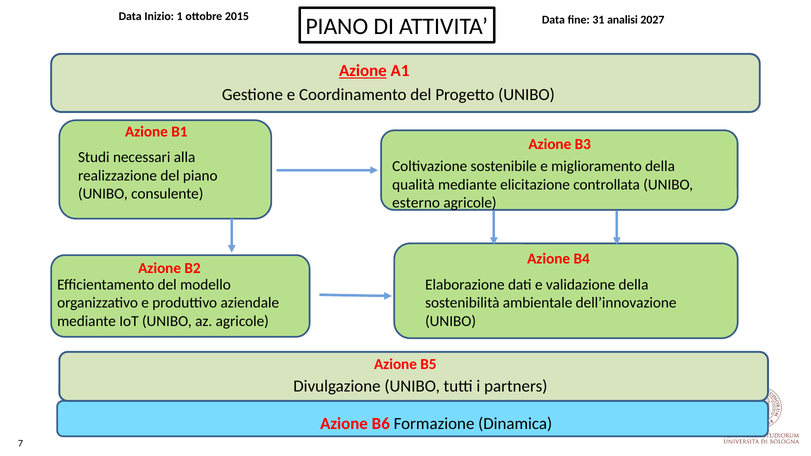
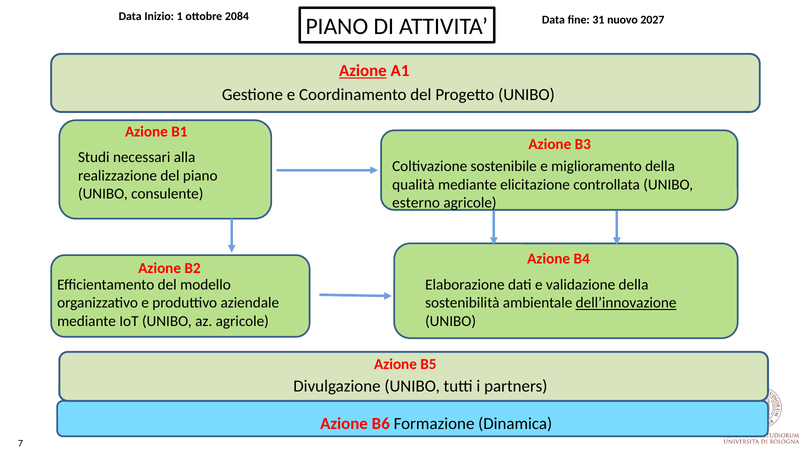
2015: 2015 -> 2084
analisi: analisi -> nuovo
dell’innovazione underline: none -> present
